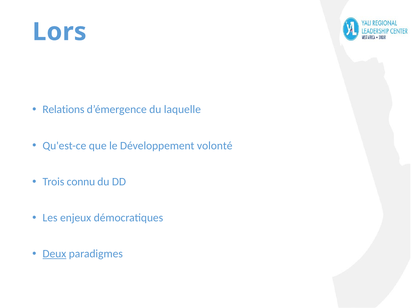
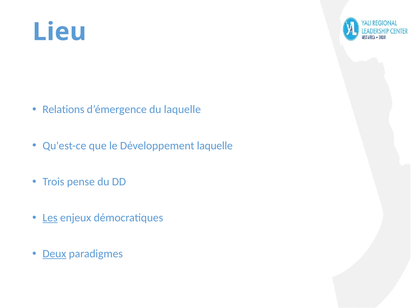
Lors: Lors -> Lieu
Développement volonté: volonté -> laquelle
connu: connu -> pense
Les underline: none -> present
